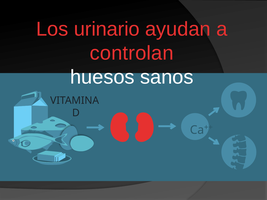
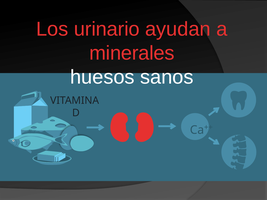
controlan: controlan -> minerales
